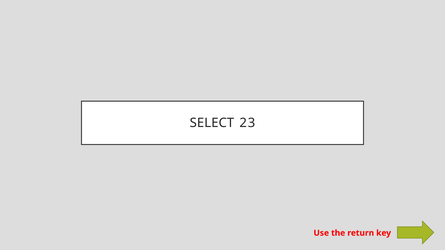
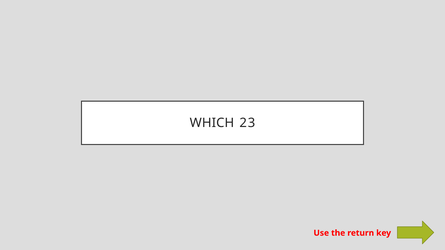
SELECT: SELECT -> WHICH
